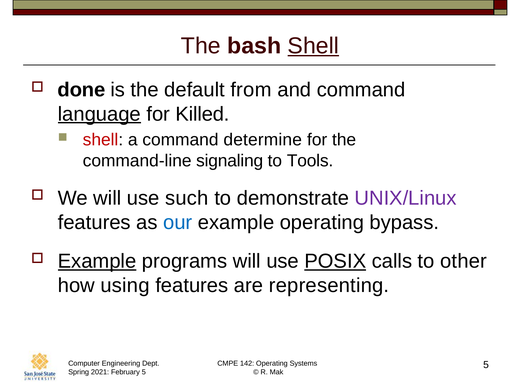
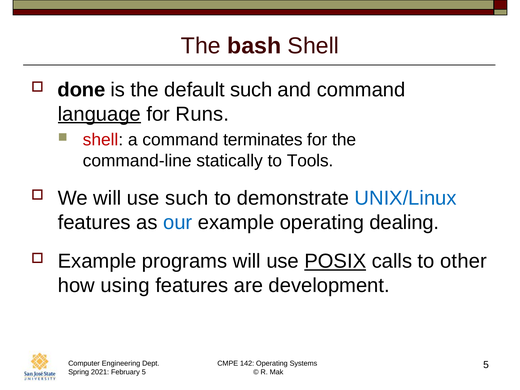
Shell at (313, 46) underline: present -> none
default from: from -> such
Killed: Killed -> Runs
determine: determine -> terminates
signaling: signaling -> statically
UNIX/Linux colour: purple -> blue
bypass: bypass -> dealing
Example at (97, 261) underline: present -> none
representing: representing -> development
